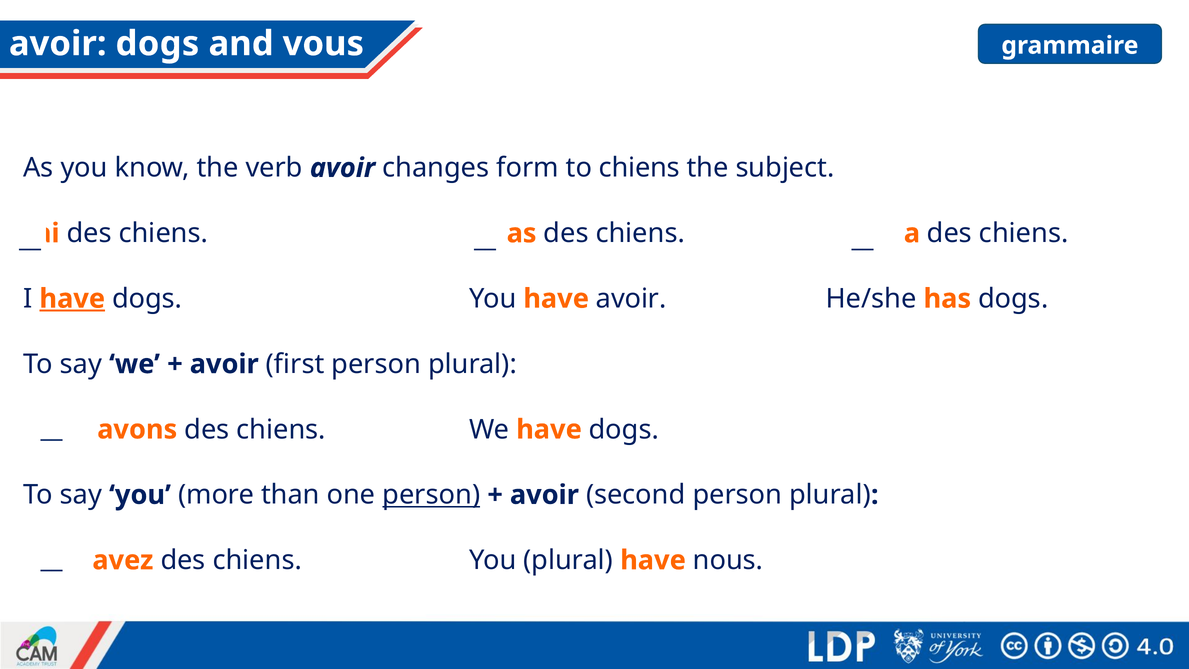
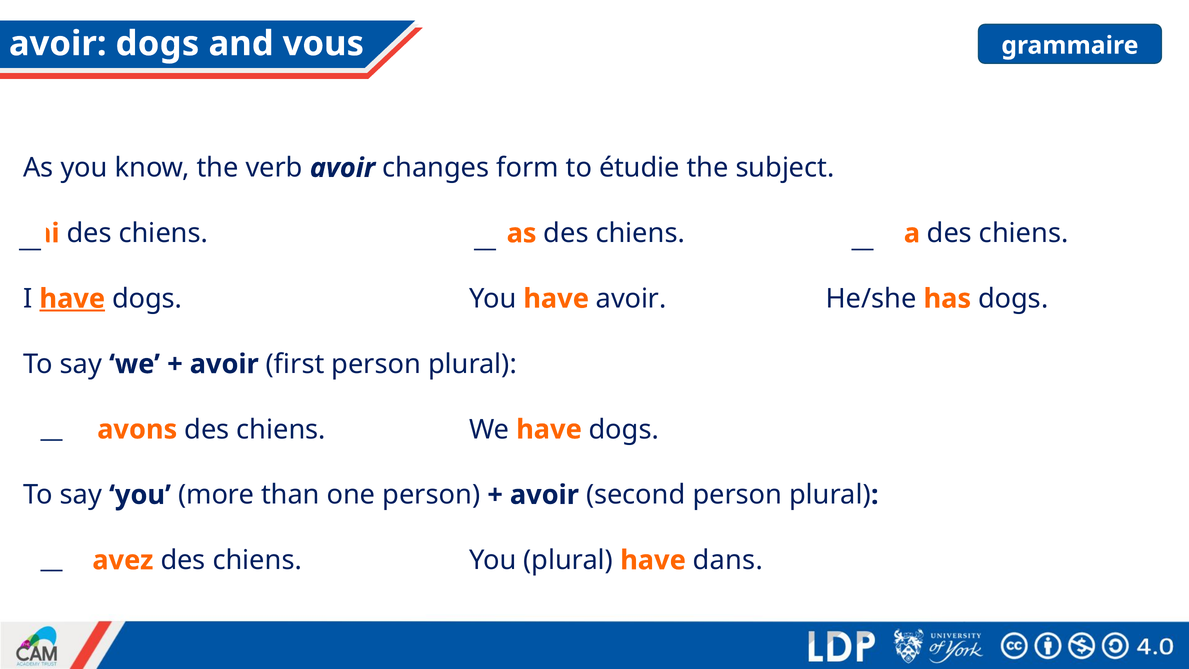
to chiens: chiens -> étudie
person at (431, 495) underline: present -> none
have nous: nous -> dans
